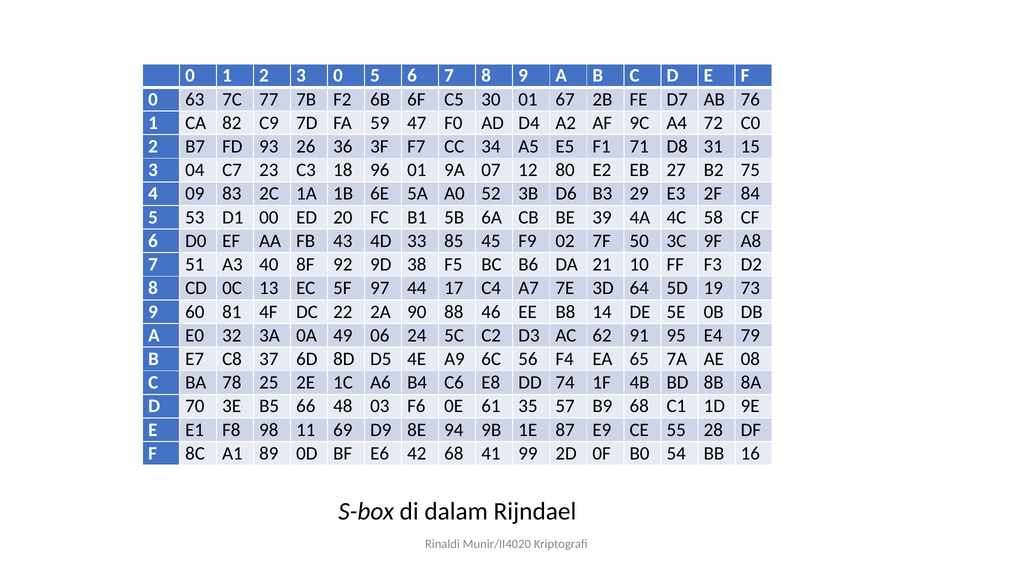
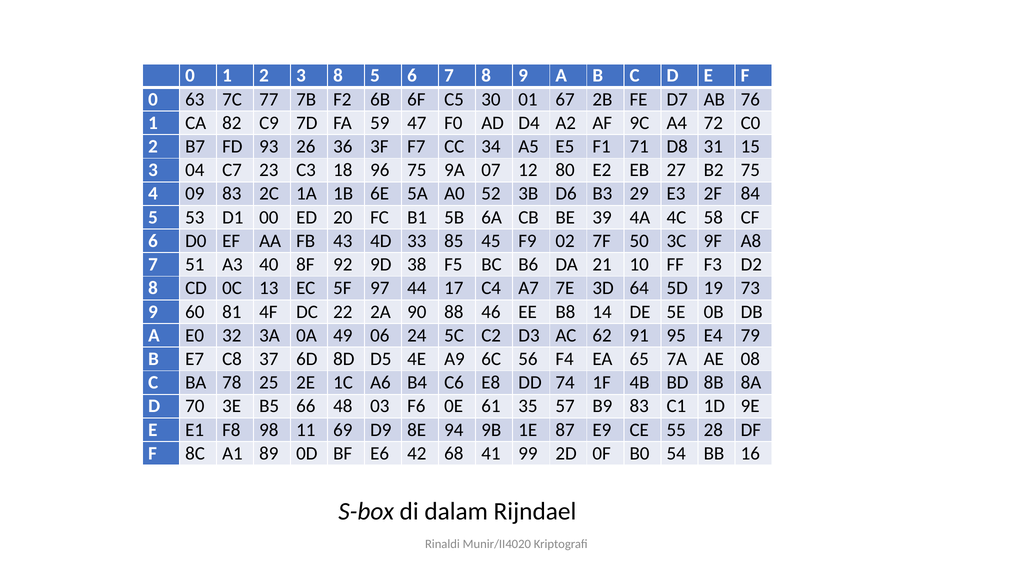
3 0: 0 -> 8
96 01: 01 -> 75
B9 68: 68 -> 83
